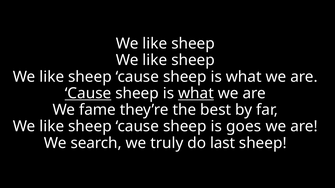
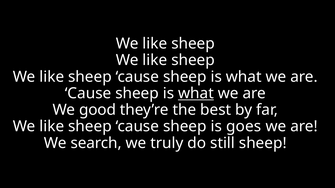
Cause at (88, 94) underline: present -> none
fame: fame -> good
last: last -> still
